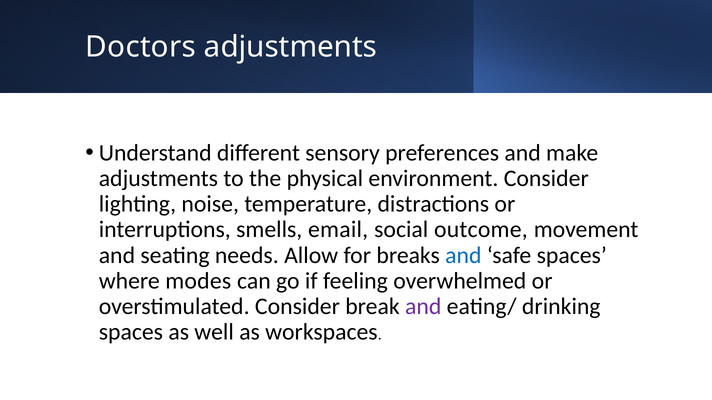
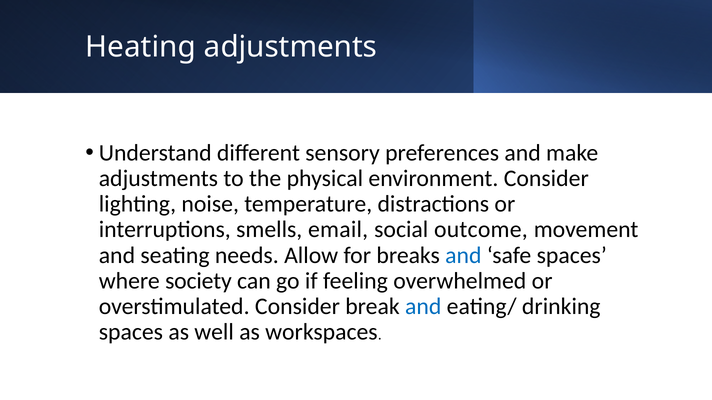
Doctors: Doctors -> Heating
modes: modes -> society
and at (423, 307) colour: purple -> blue
